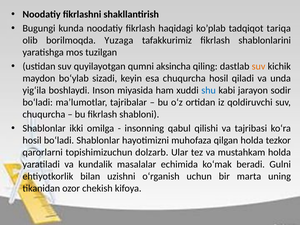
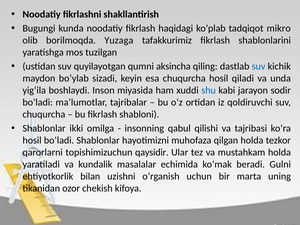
tariqa: tariqa -> mikro
suv at (259, 66) colour: orange -> blue
dolzarb: dolzarb -> qaysidir
